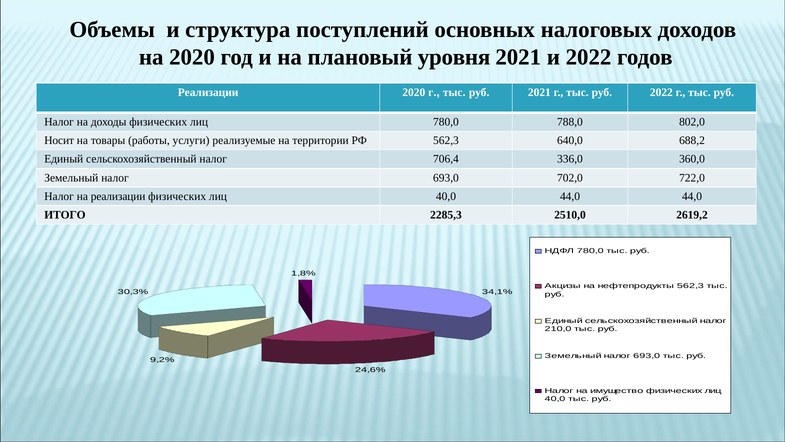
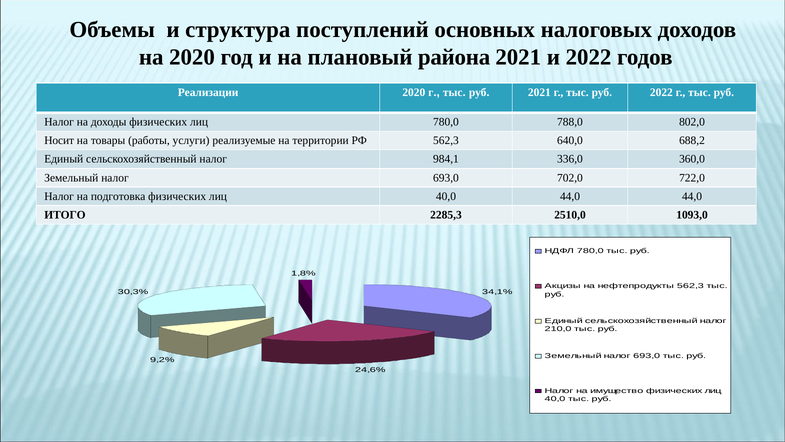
уровня: уровня -> района
706,4: 706,4 -> 984,1
на реализации: реализации -> подготовка
2619,2: 2619,2 -> 1093,0
